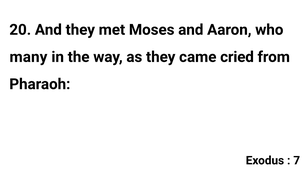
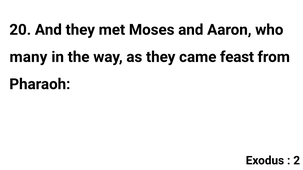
cried: cried -> feast
7: 7 -> 2
